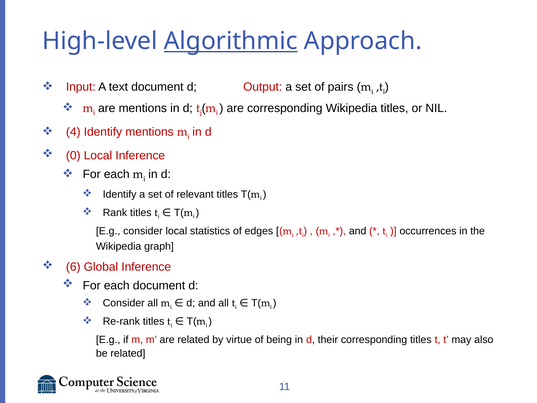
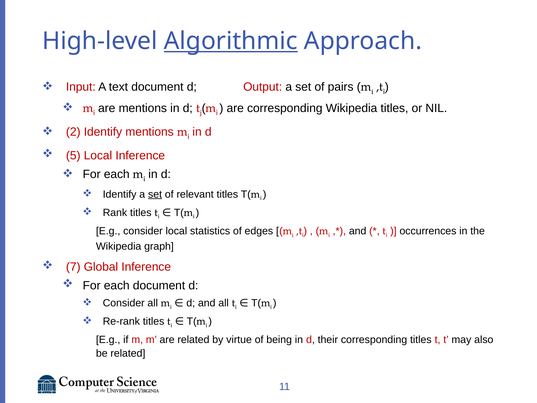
4: 4 -> 2
0: 0 -> 5
set at (155, 194) underline: none -> present
6: 6 -> 7
